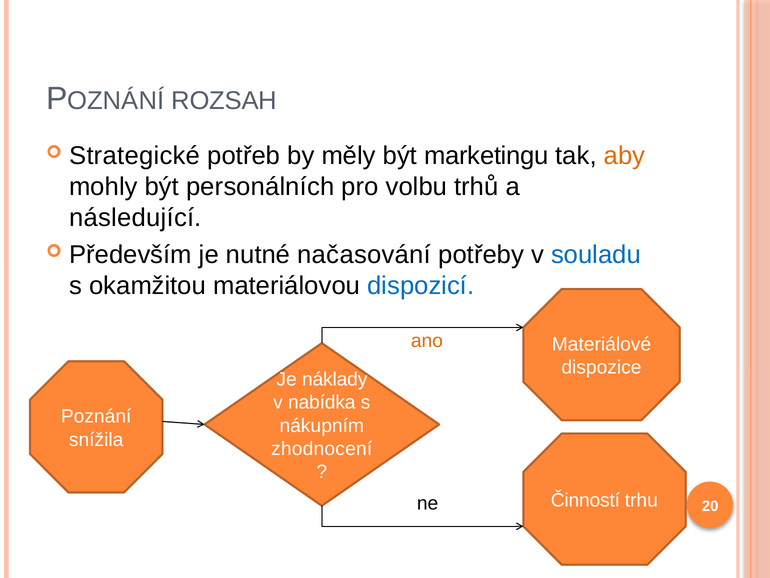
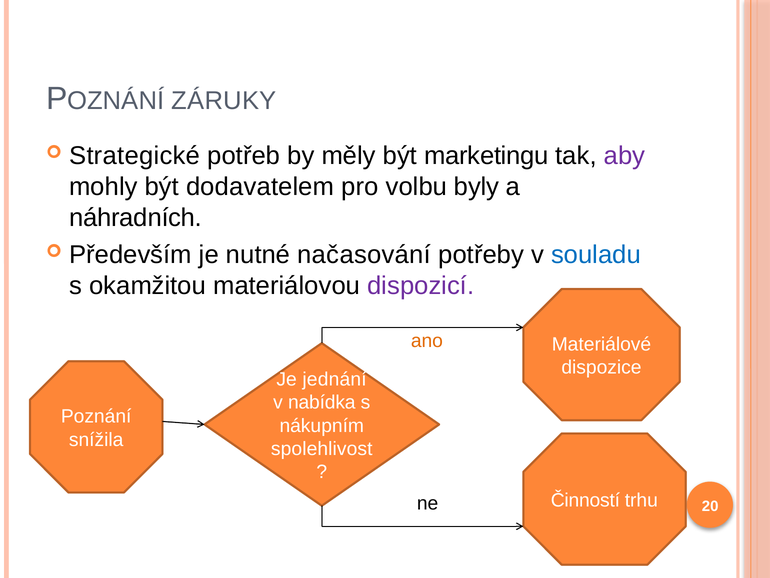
ROZSAH: ROZSAH -> ZÁRUKY
aby colour: orange -> purple
personálních: personálních -> dodavatelem
trhů: trhů -> byly
následující: následující -> náhradních
dispozicí colour: blue -> purple
náklady: náklady -> jednání
zhodnocení: zhodnocení -> spolehlivost
